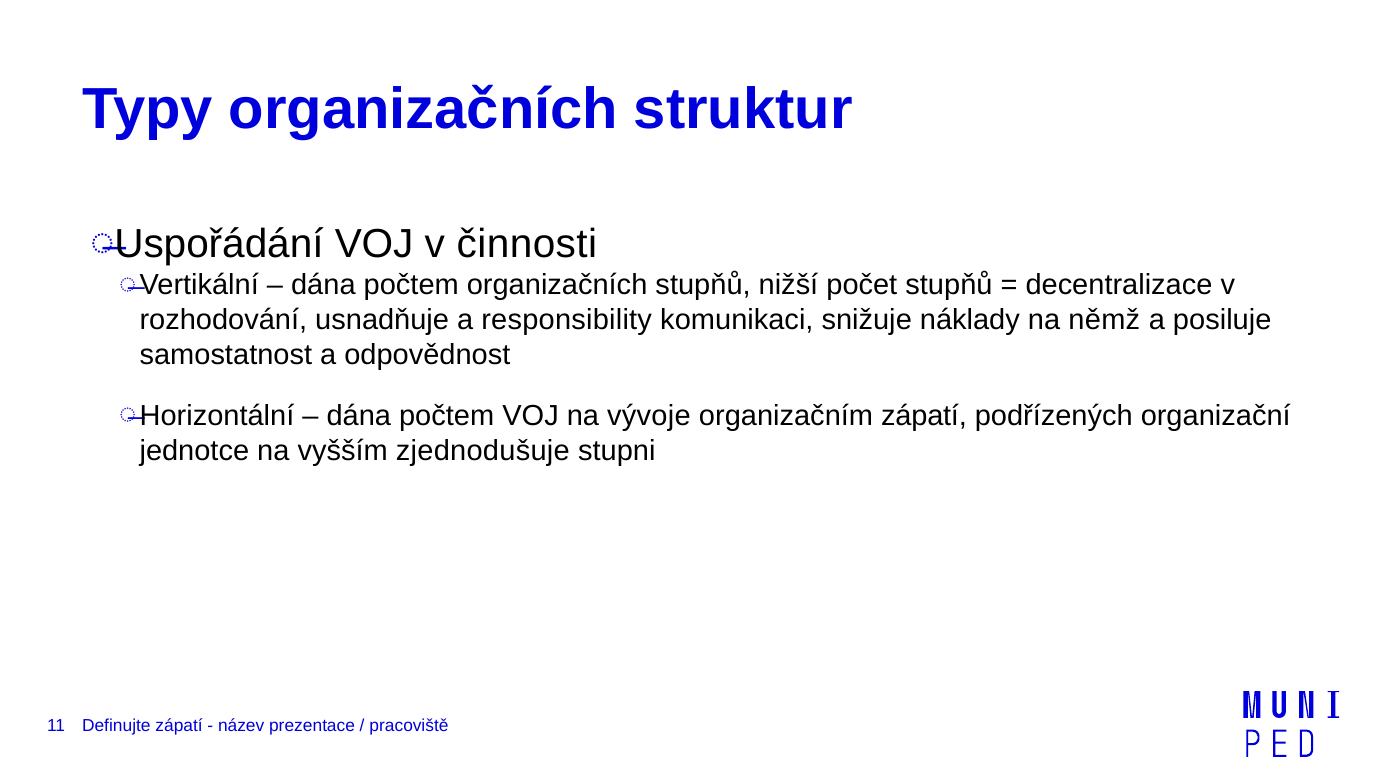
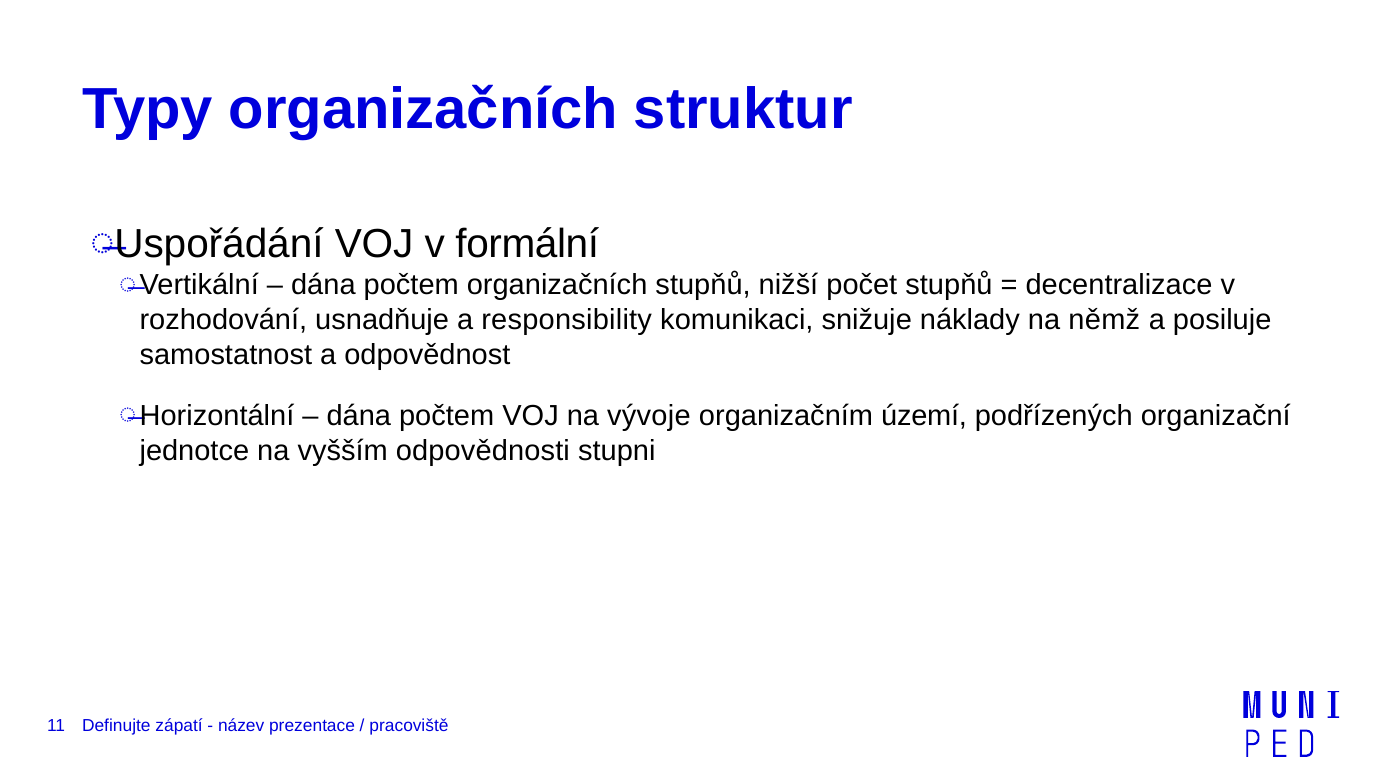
činnosti: činnosti -> formální
organizačním zápatí: zápatí -> území
zjednodušuje: zjednodušuje -> odpovědnosti
